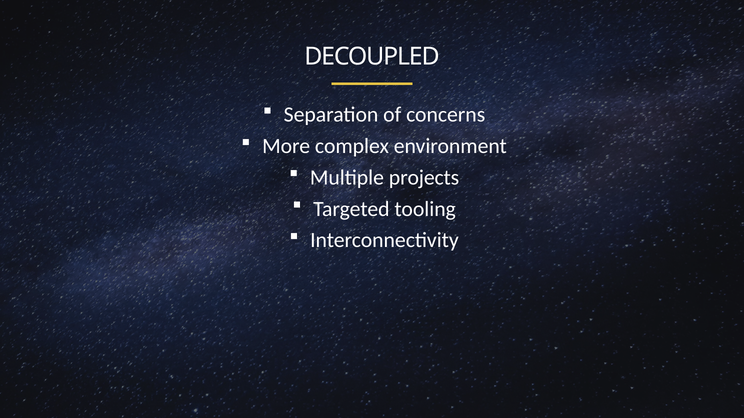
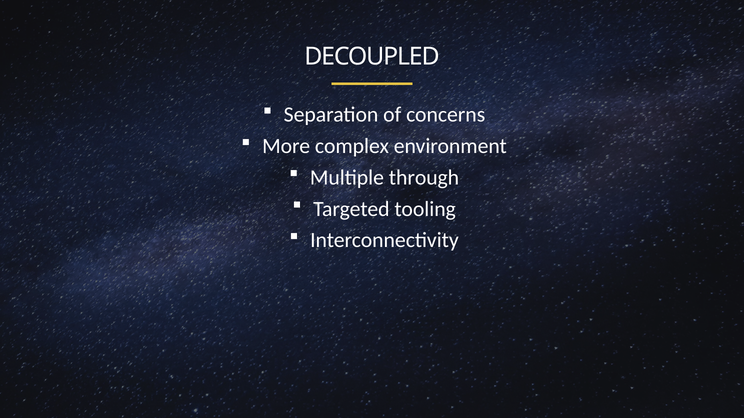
projects: projects -> through
